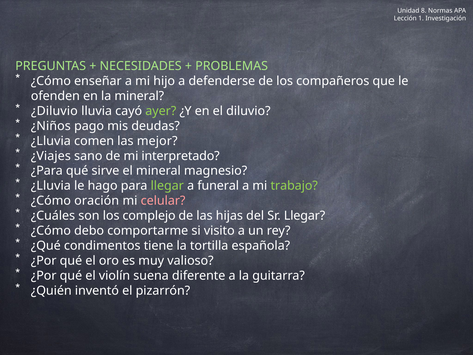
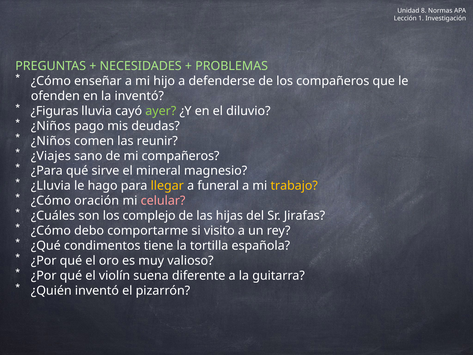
la mineral: mineral -> inventó
¿Diluvio: ¿Diluvio -> ¿Figuras
¿Lluvia at (51, 141): ¿Lluvia -> ¿Niños
mejor: mejor -> reunir
mi interpretado: interpretado -> compañeros
llegar at (167, 186) colour: light green -> yellow
trabajo colour: light green -> yellow
Sr Llegar: Llegar -> Jirafas
